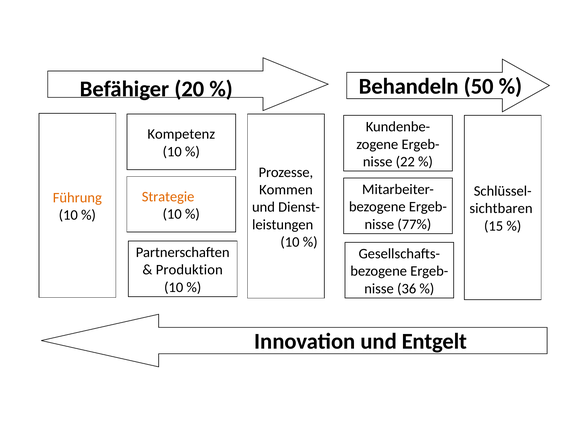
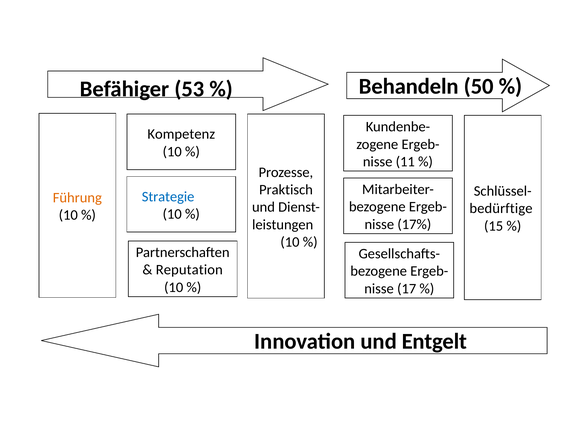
20: 20 -> 53
22: 22 -> 11
Kommen: Kommen -> Praktisch
Strategie colour: orange -> blue
sichtbaren: sichtbaren -> bedürftige
77%: 77% -> 17%
Produktion: Produktion -> Reputation
36: 36 -> 17
